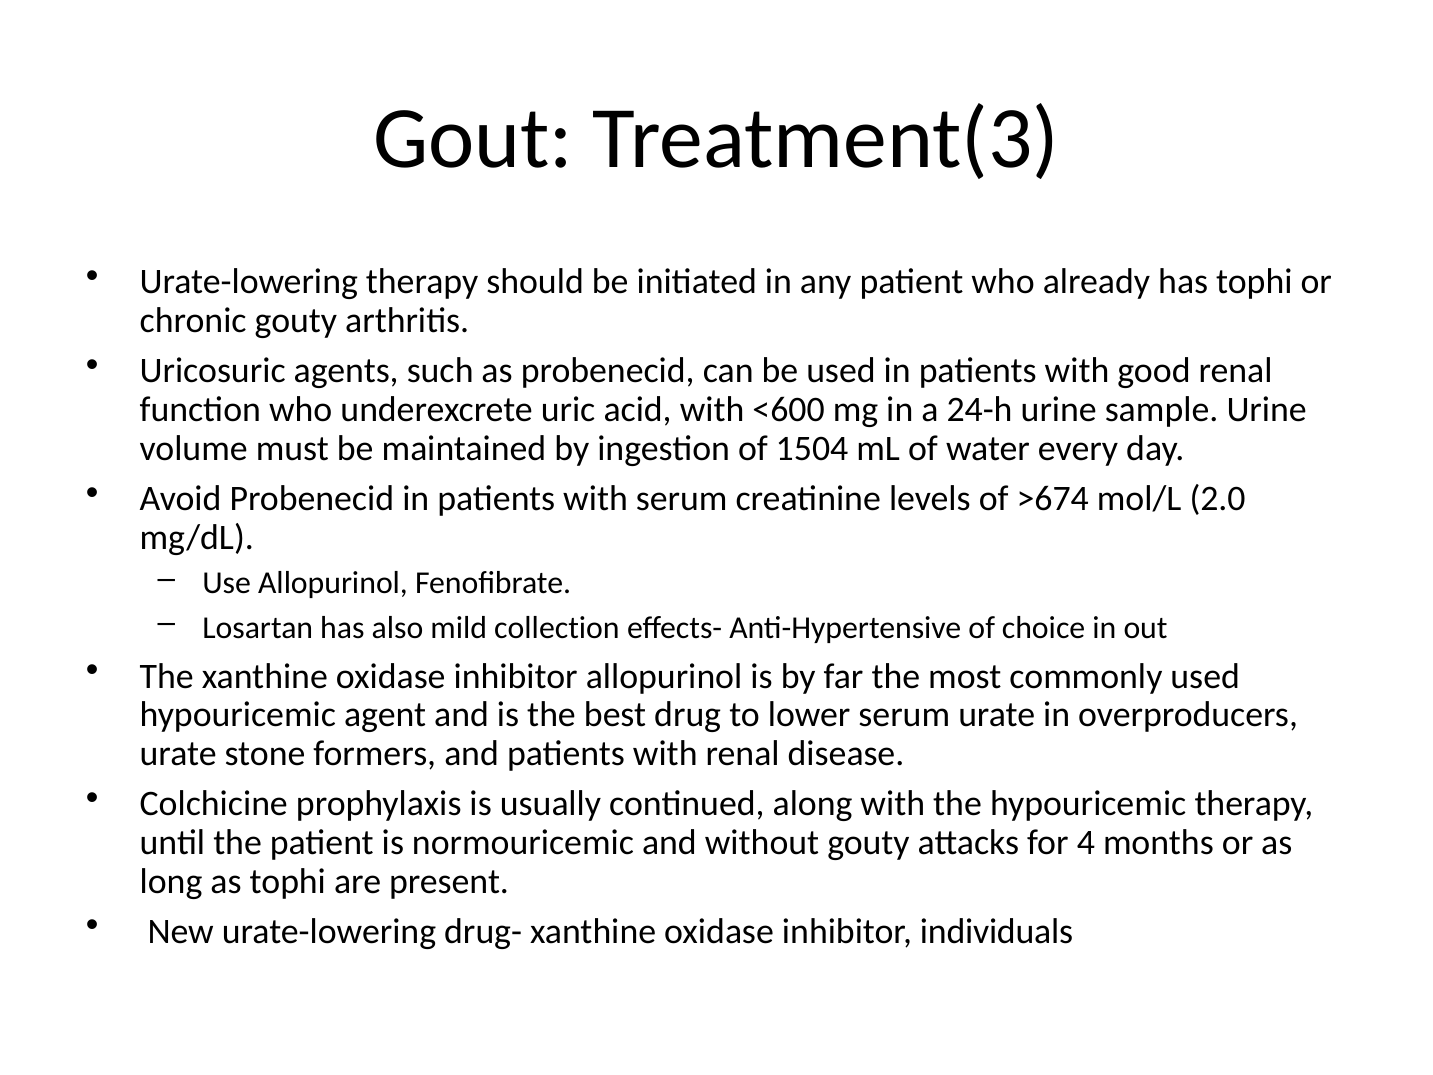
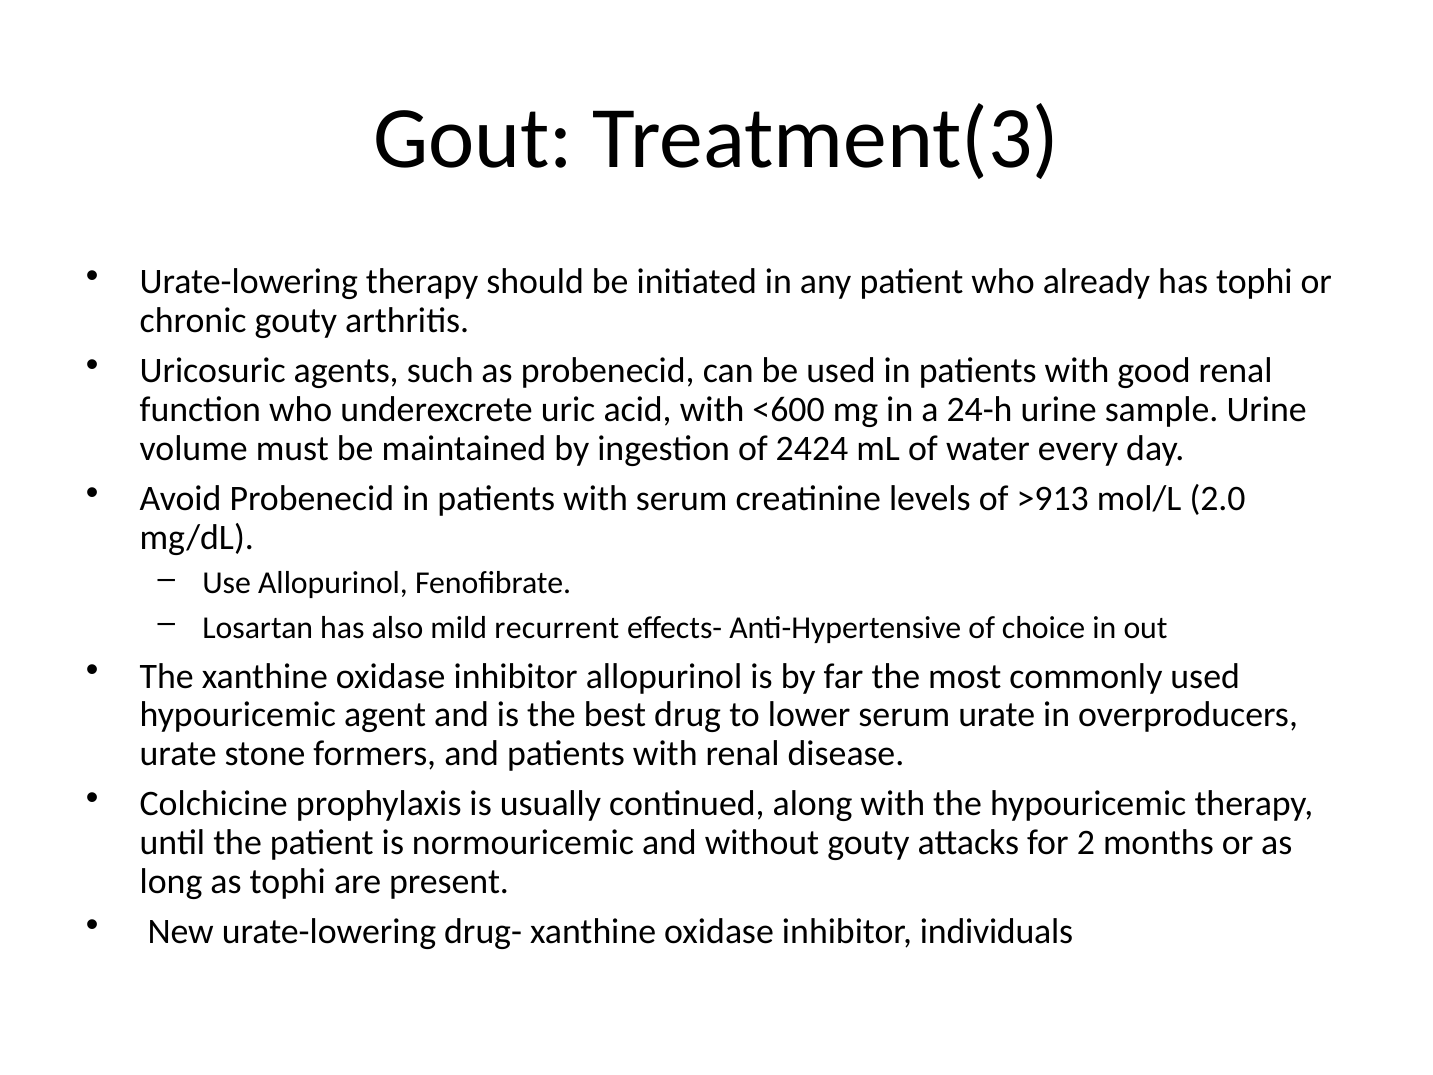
1504: 1504 -> 2424
>674: >674 -> >913
collection: collection -> recurrent
4: 4 -> 2
